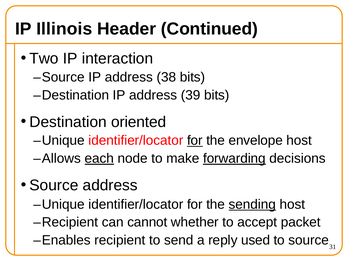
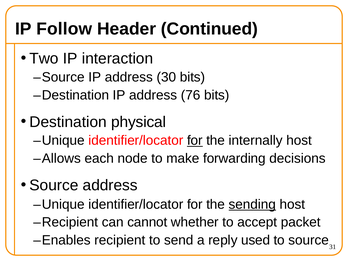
Illinois: Illinois -> Follow
38: 38 -> 30
39: 39 -> 76
oriented: oriented -> physical
envelope: envelope -> internally
each underline: present -> none
forwarding underline: present -> none
